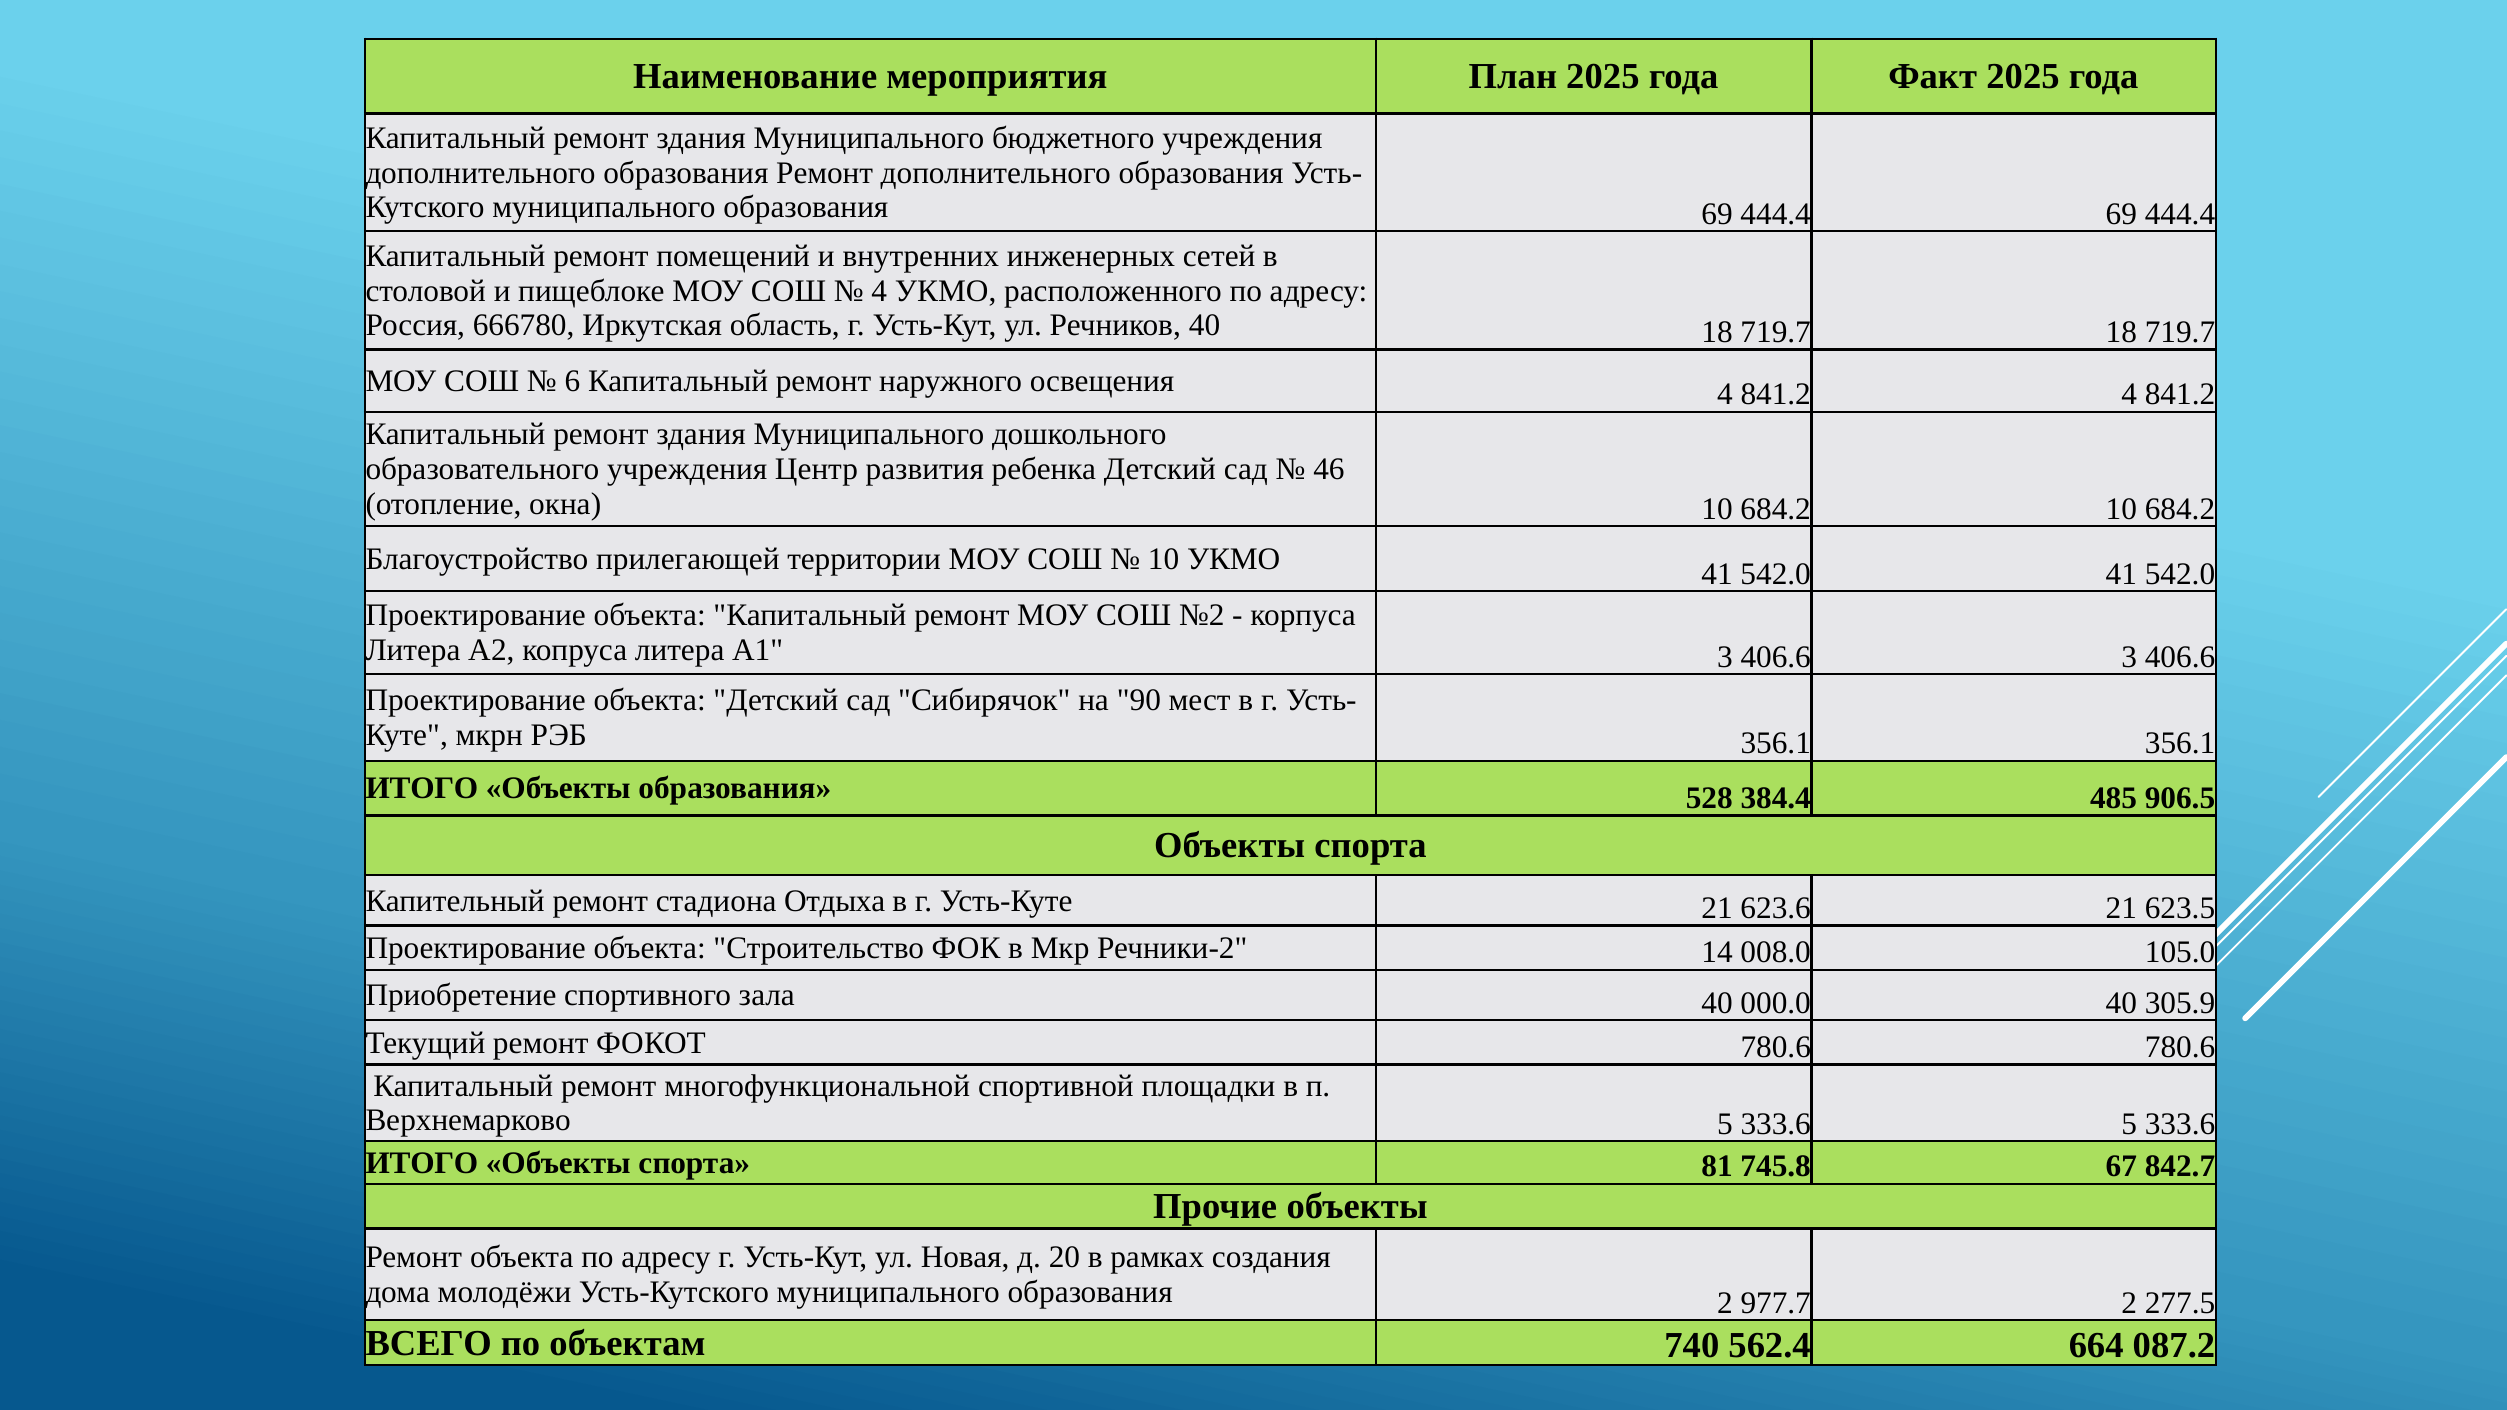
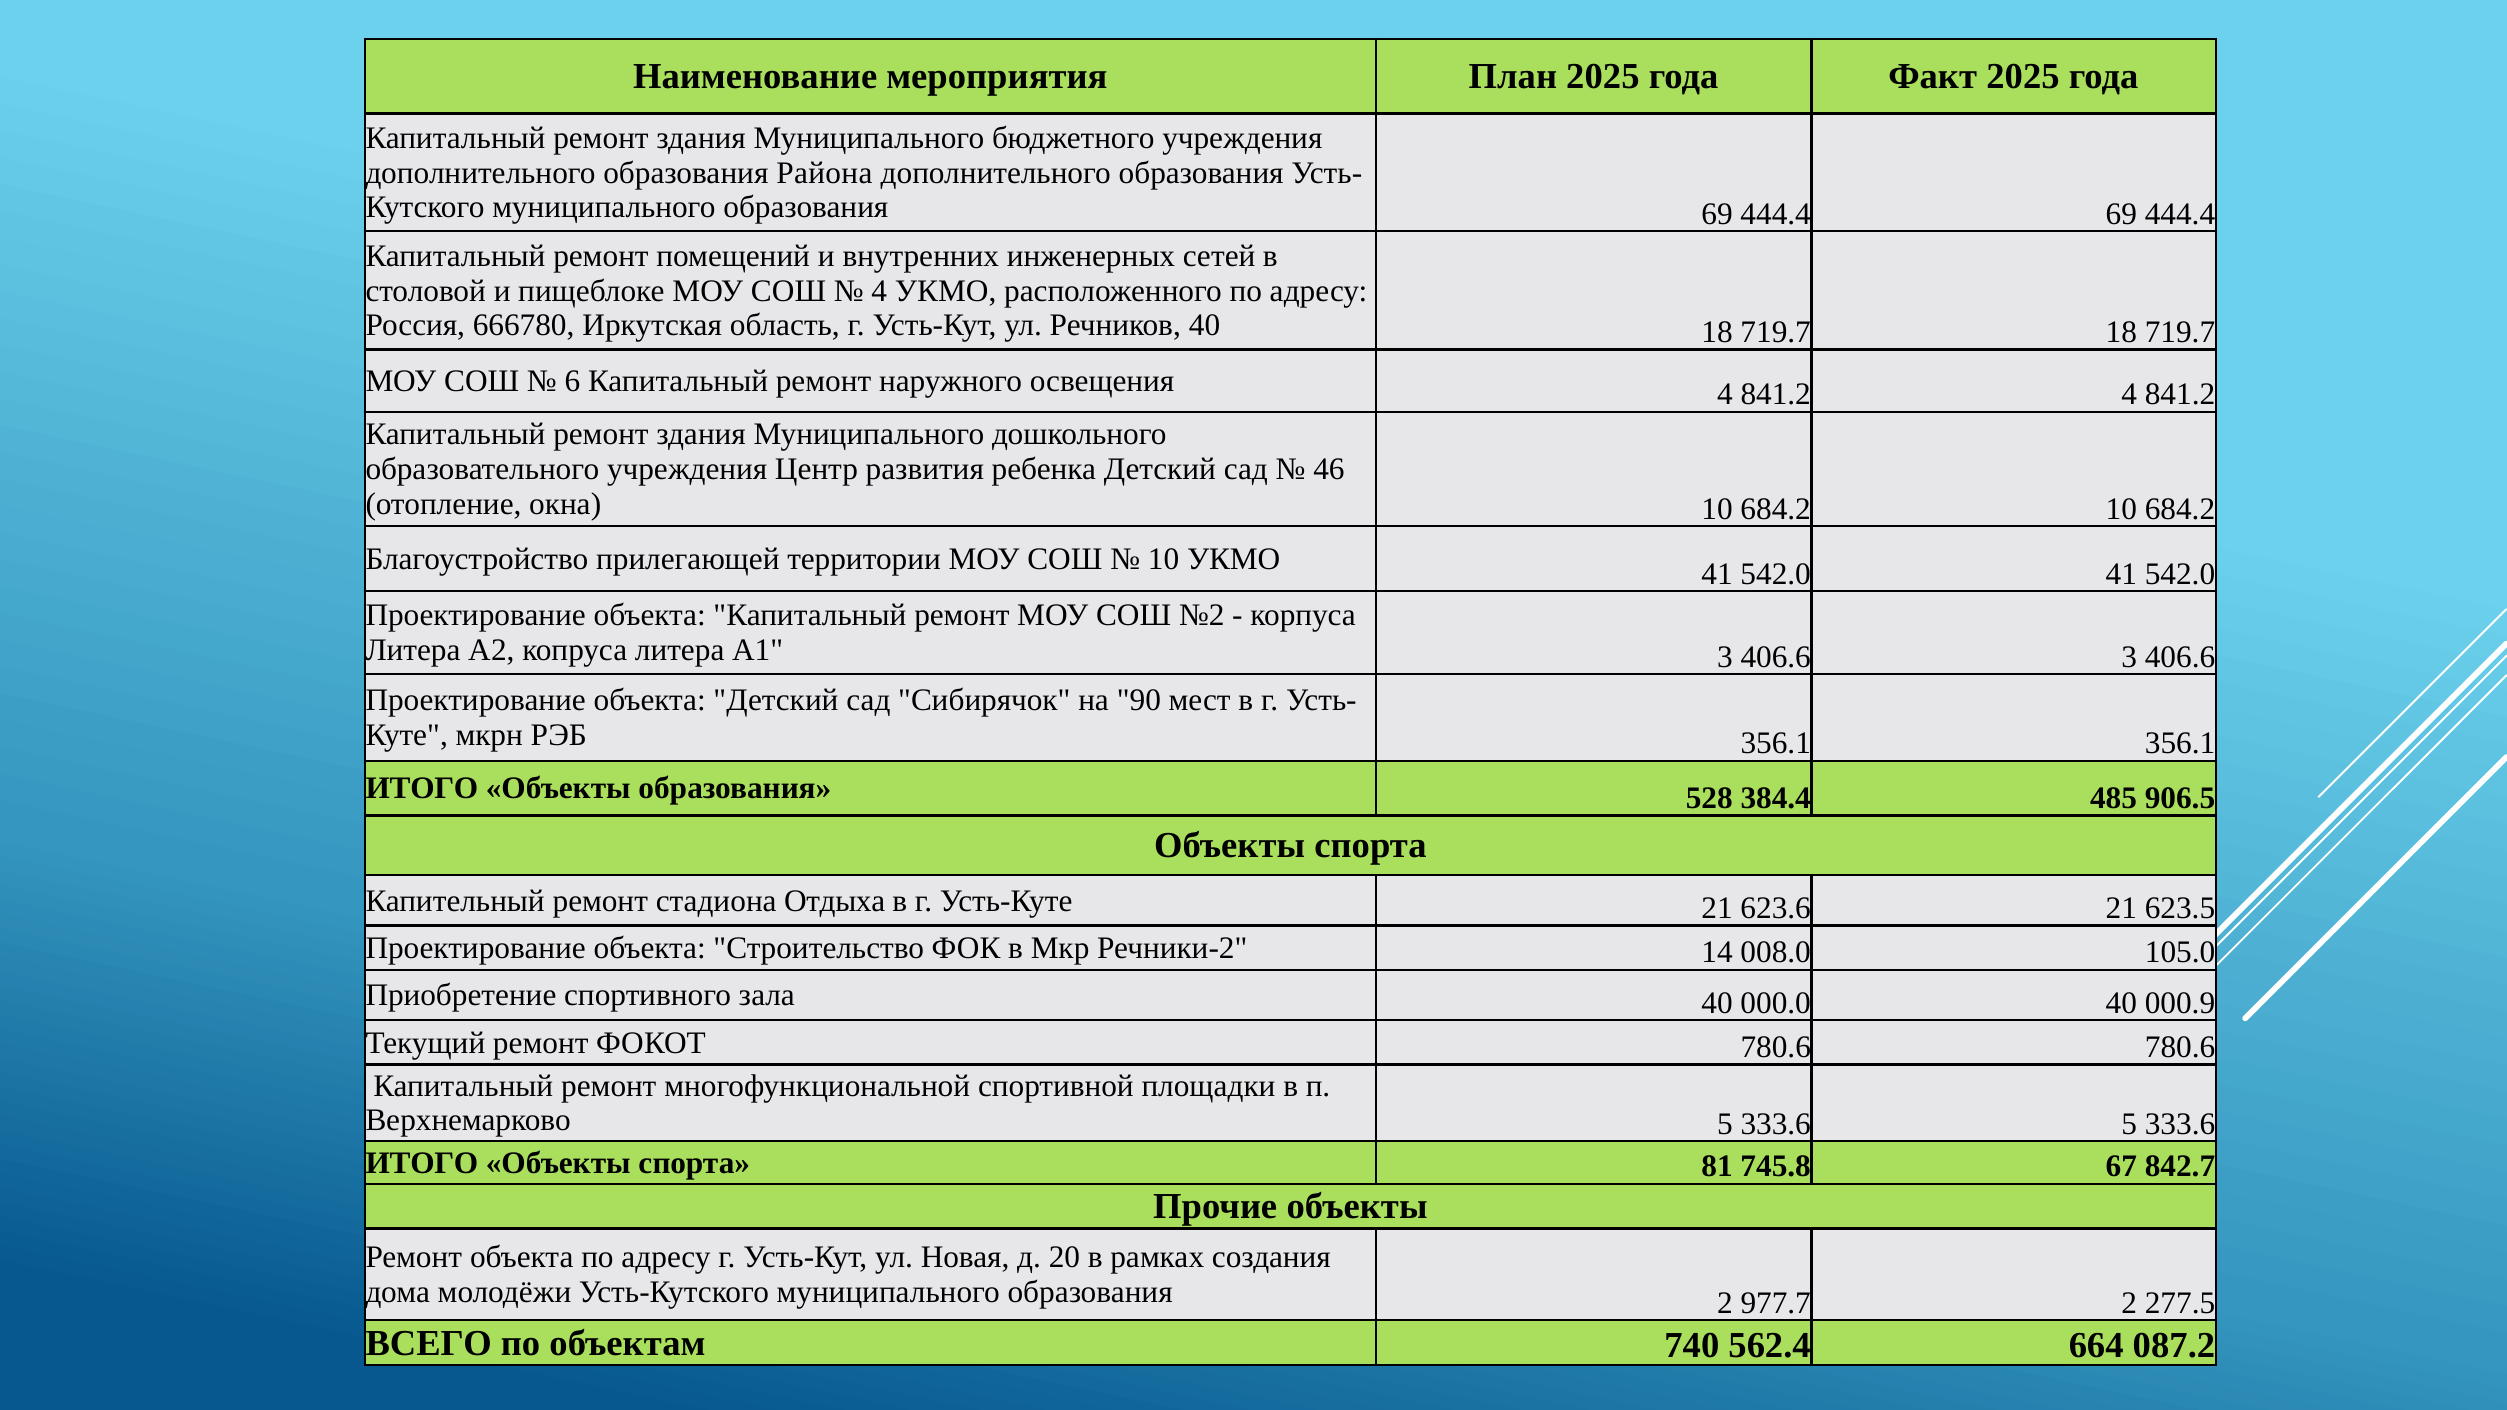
образования Ремонт: Ремонт -> Района
305.9: 305.9 -> 000.9
